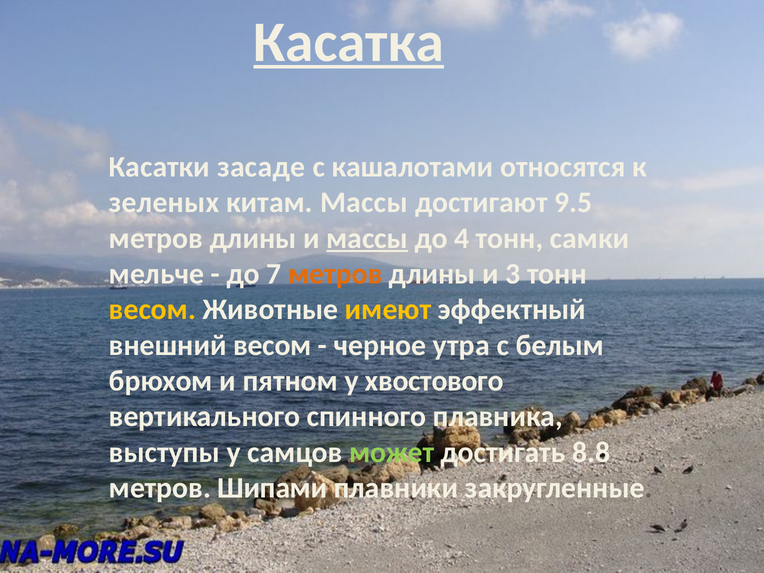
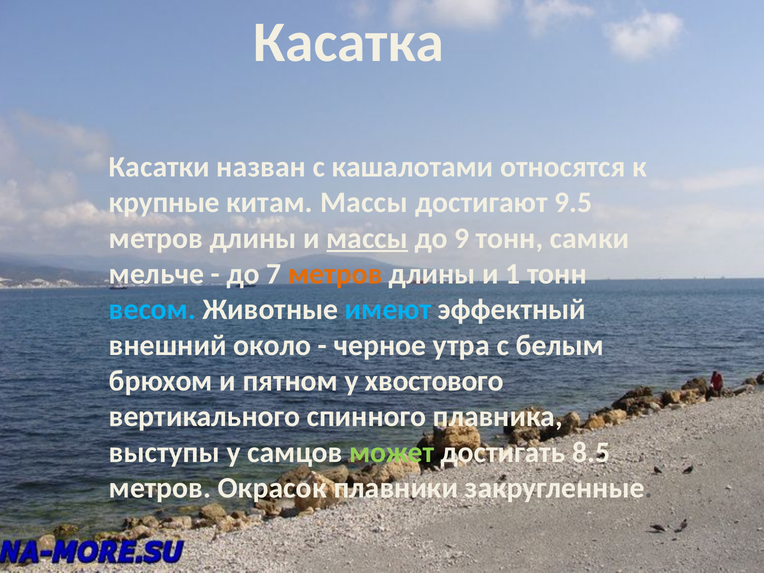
Касатка underline: present -> none
засаде: засаде -> назван
зеленых: зеленых -> крупные
4: 4 -> 9
3: 3 -> 1
весом at (152, 310) colour: yellow -> light blue
имеют colour: yellow -> light blue
внешний весом: весом -> около
8.8: 8.8 -> 8.5
Шипами: Шипами -> Окрасок
